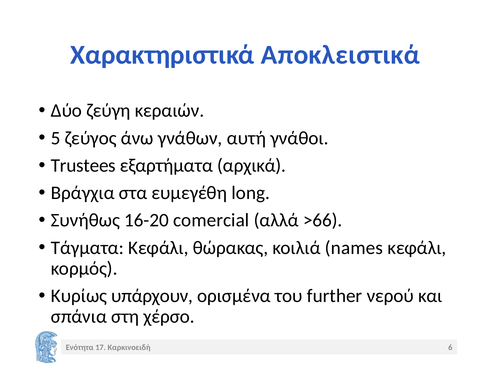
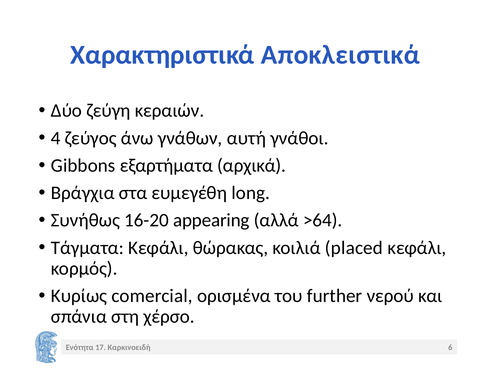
5: 5 -> 4
Trustees: Trustees -> Gibbons
comercial: comercial -> appearing
>66: >66 -> >64
names: names -> placed
υπάρχουν: υπάρχουν -> comercial
